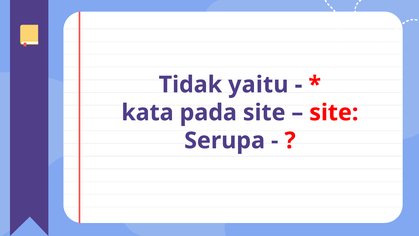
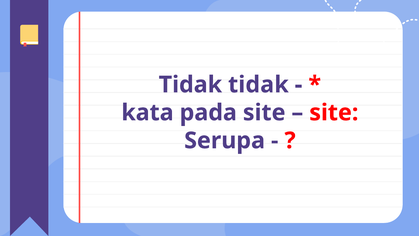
Tidak yaitu: yaitu -> tidak
